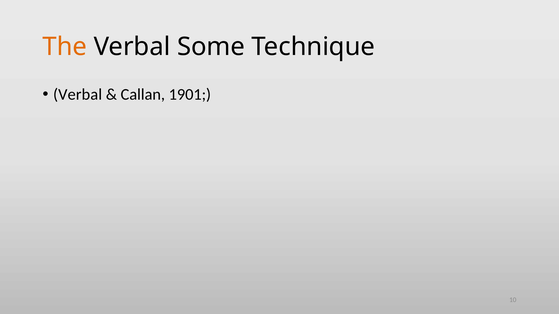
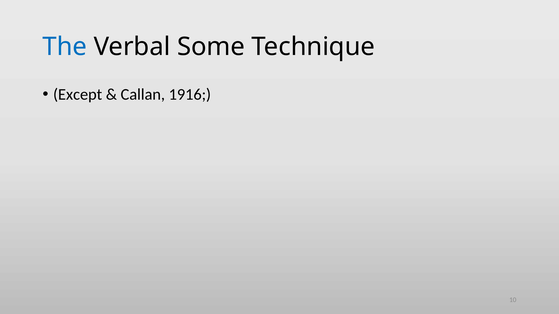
The colour: orange -> blue
Verbal at (78, 95): Verbal -> Except
1901: 1901 -> 1916
